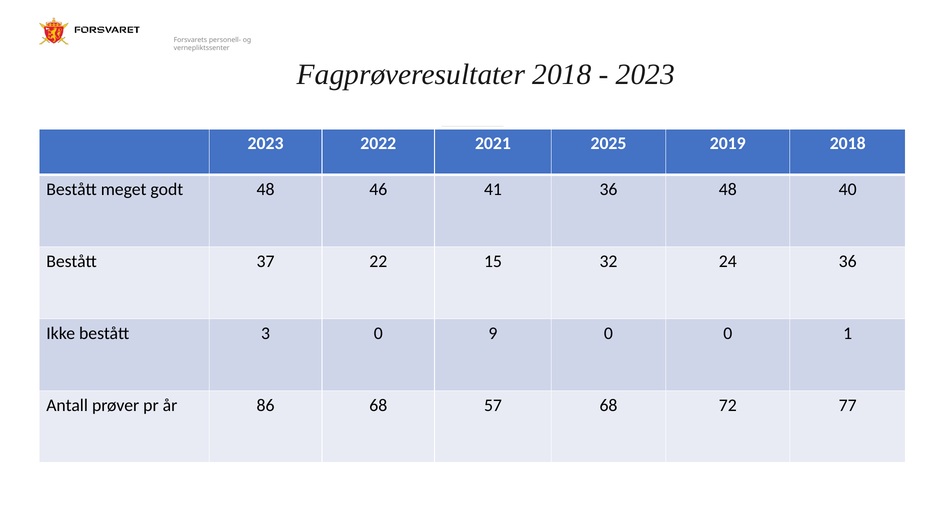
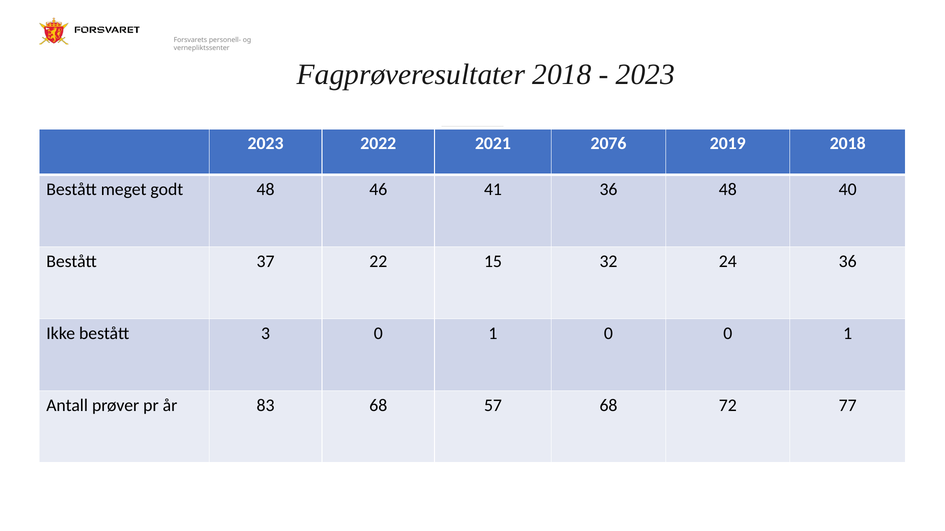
2025: 2025 -> 2076
3 0 9: 9 -> 1
86: 86 -> 83
